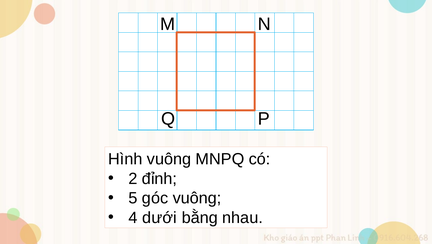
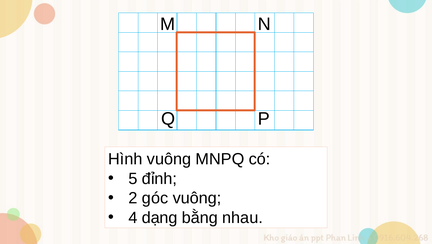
2: 2 -> 5
5: 5 -> 2
dưới: dưới -> dạng
